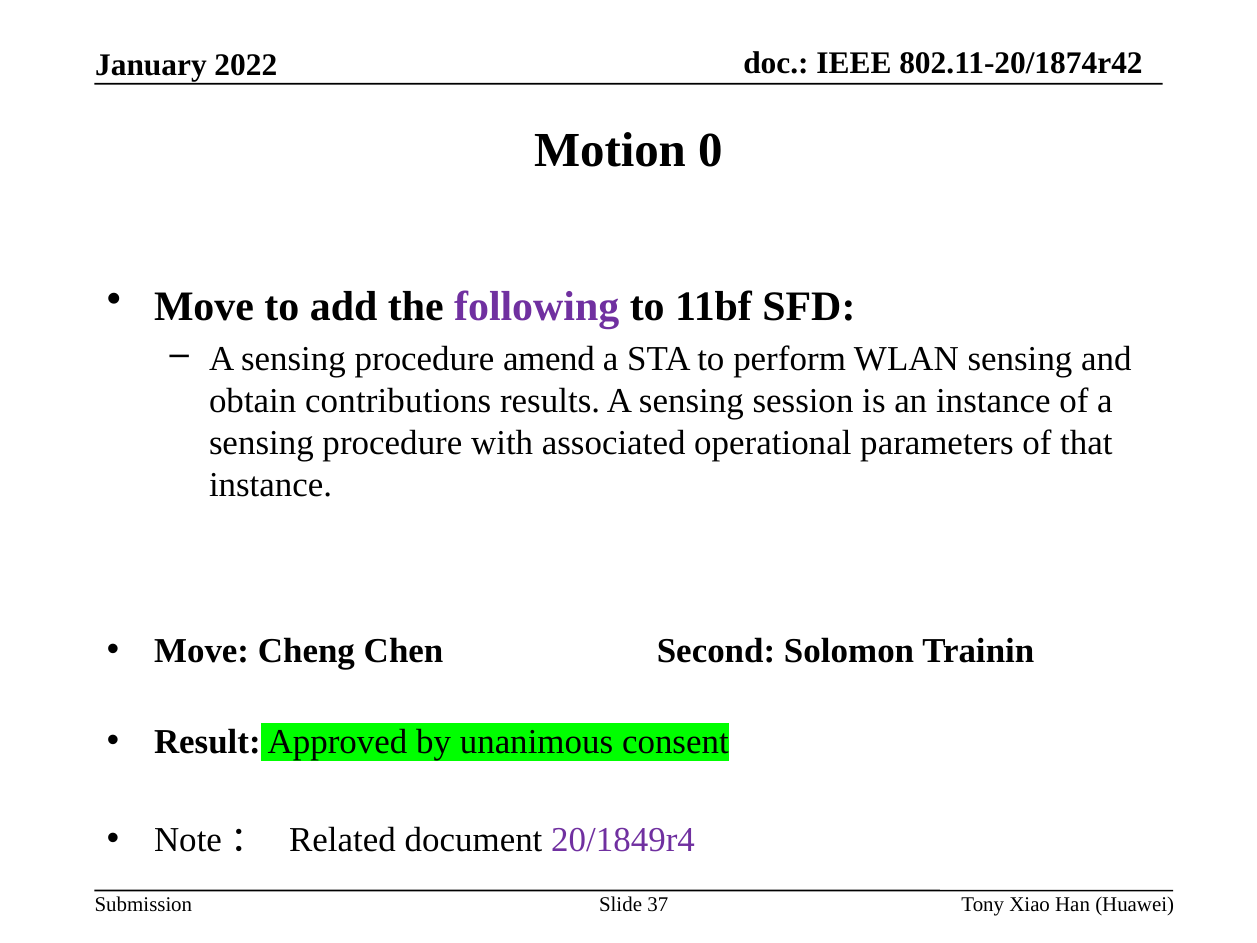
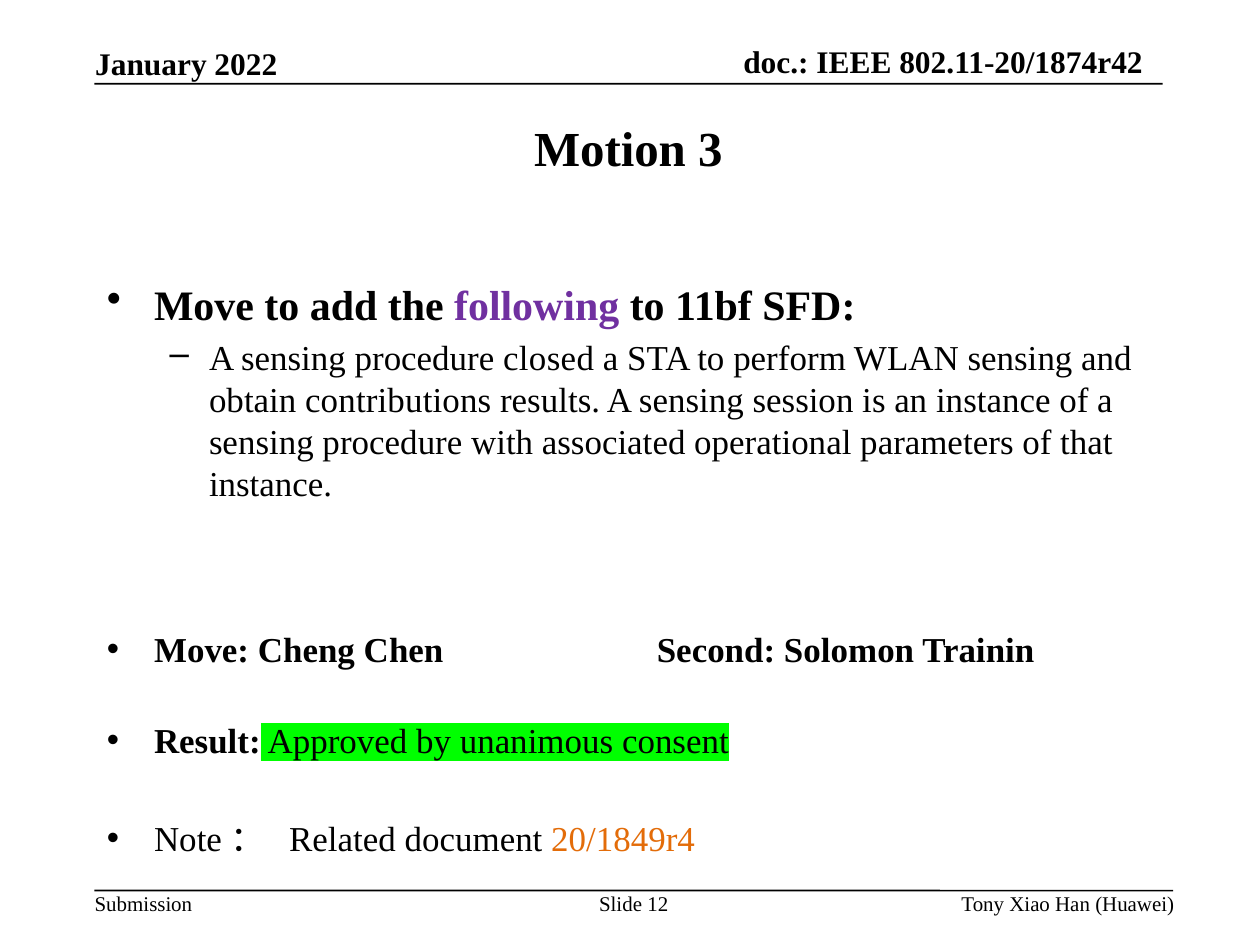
0: 0 -> 3
amend: amend -> closed
20/1849r4 colour: purple -> orange
37: 37 -> 12
